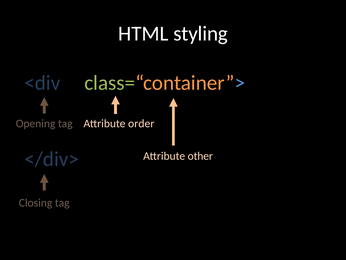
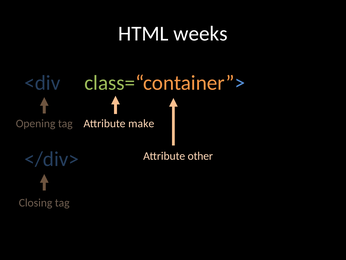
styling: styling -> weeks
order: order -> make
